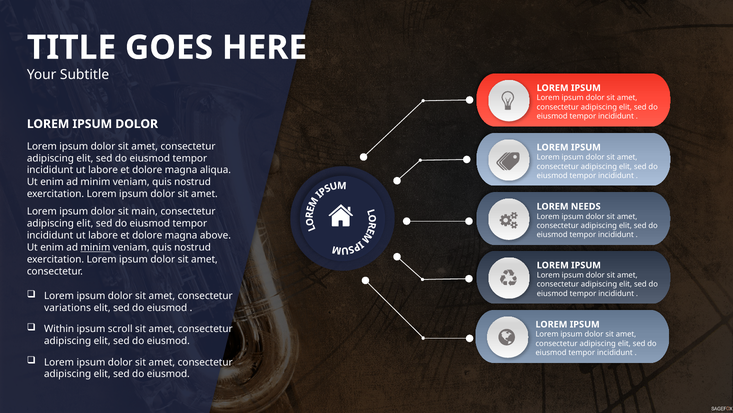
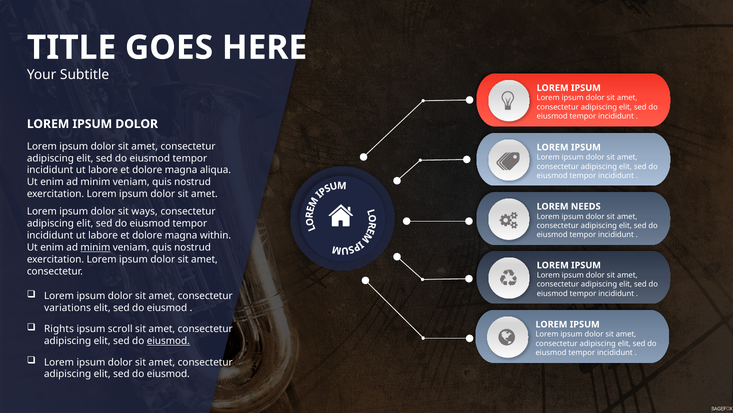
main: main -> ways
above: above -> within
Within: Within -> Rights
eiusmod at (168, 341) underline: none -> present
